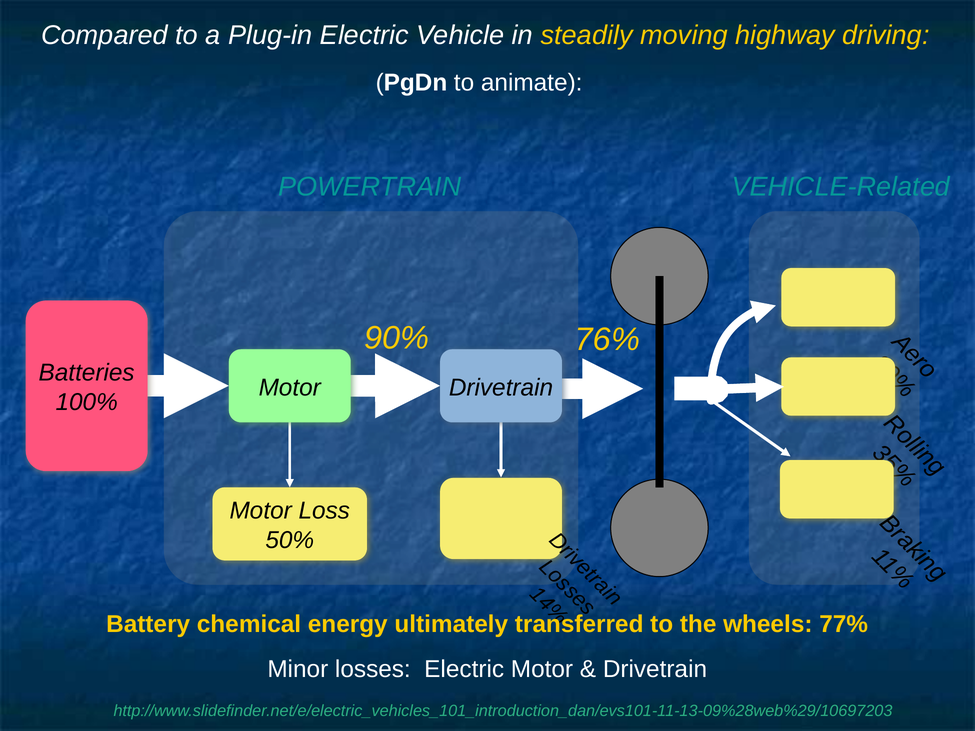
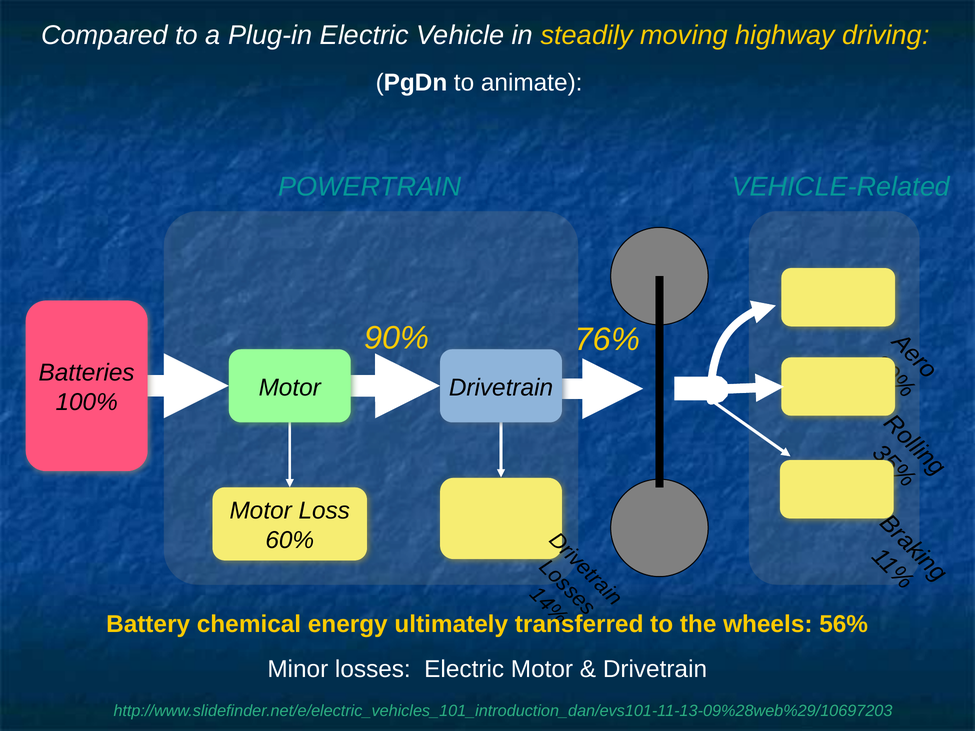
50%: 50% -> 60%
77%: 77% -> 56%
